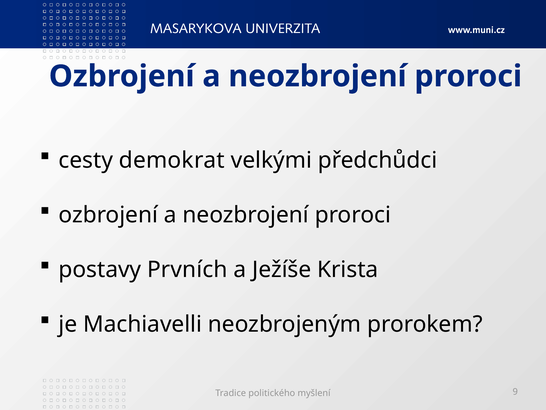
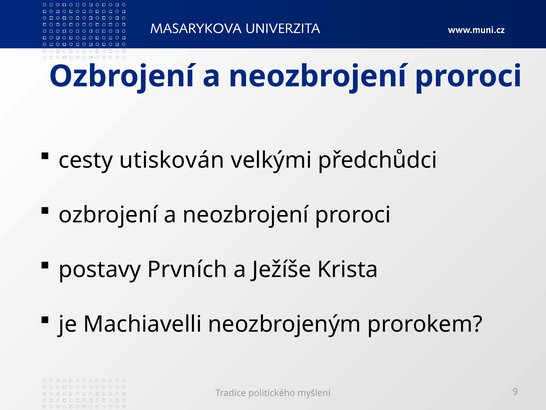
demokrat: demokrat -> utiskován
